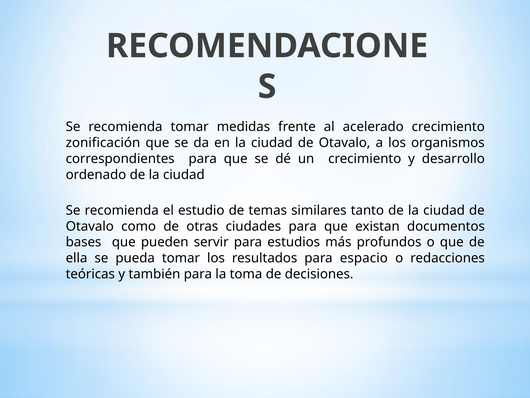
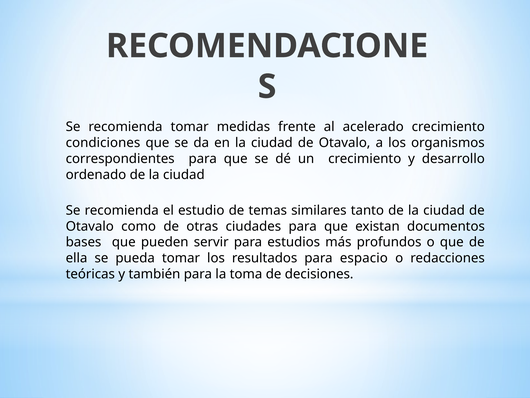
zonificación: zonificación -> condiciones
